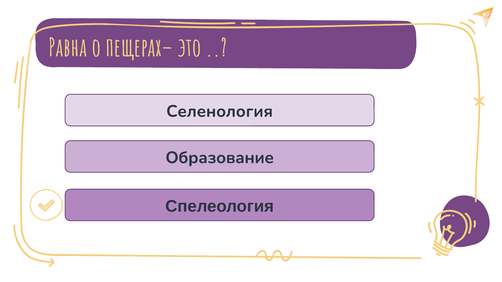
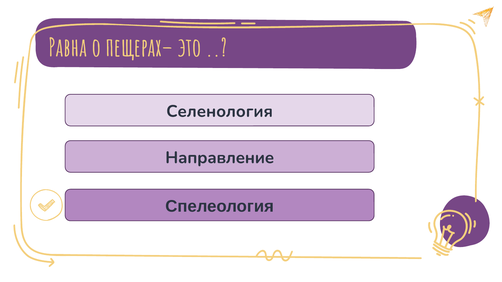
Образование: Образование -> Направление
